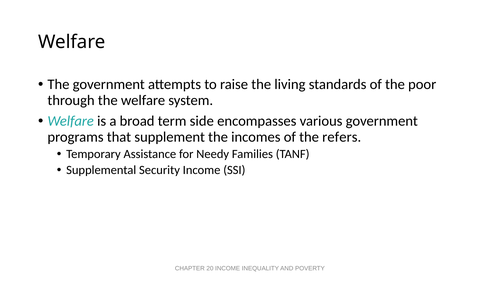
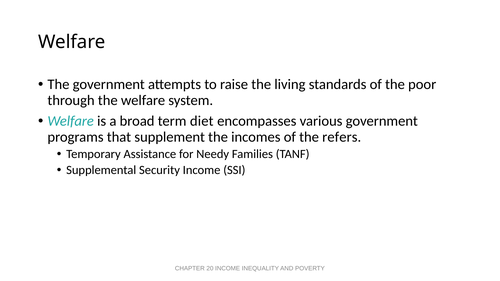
side: side -> diet
